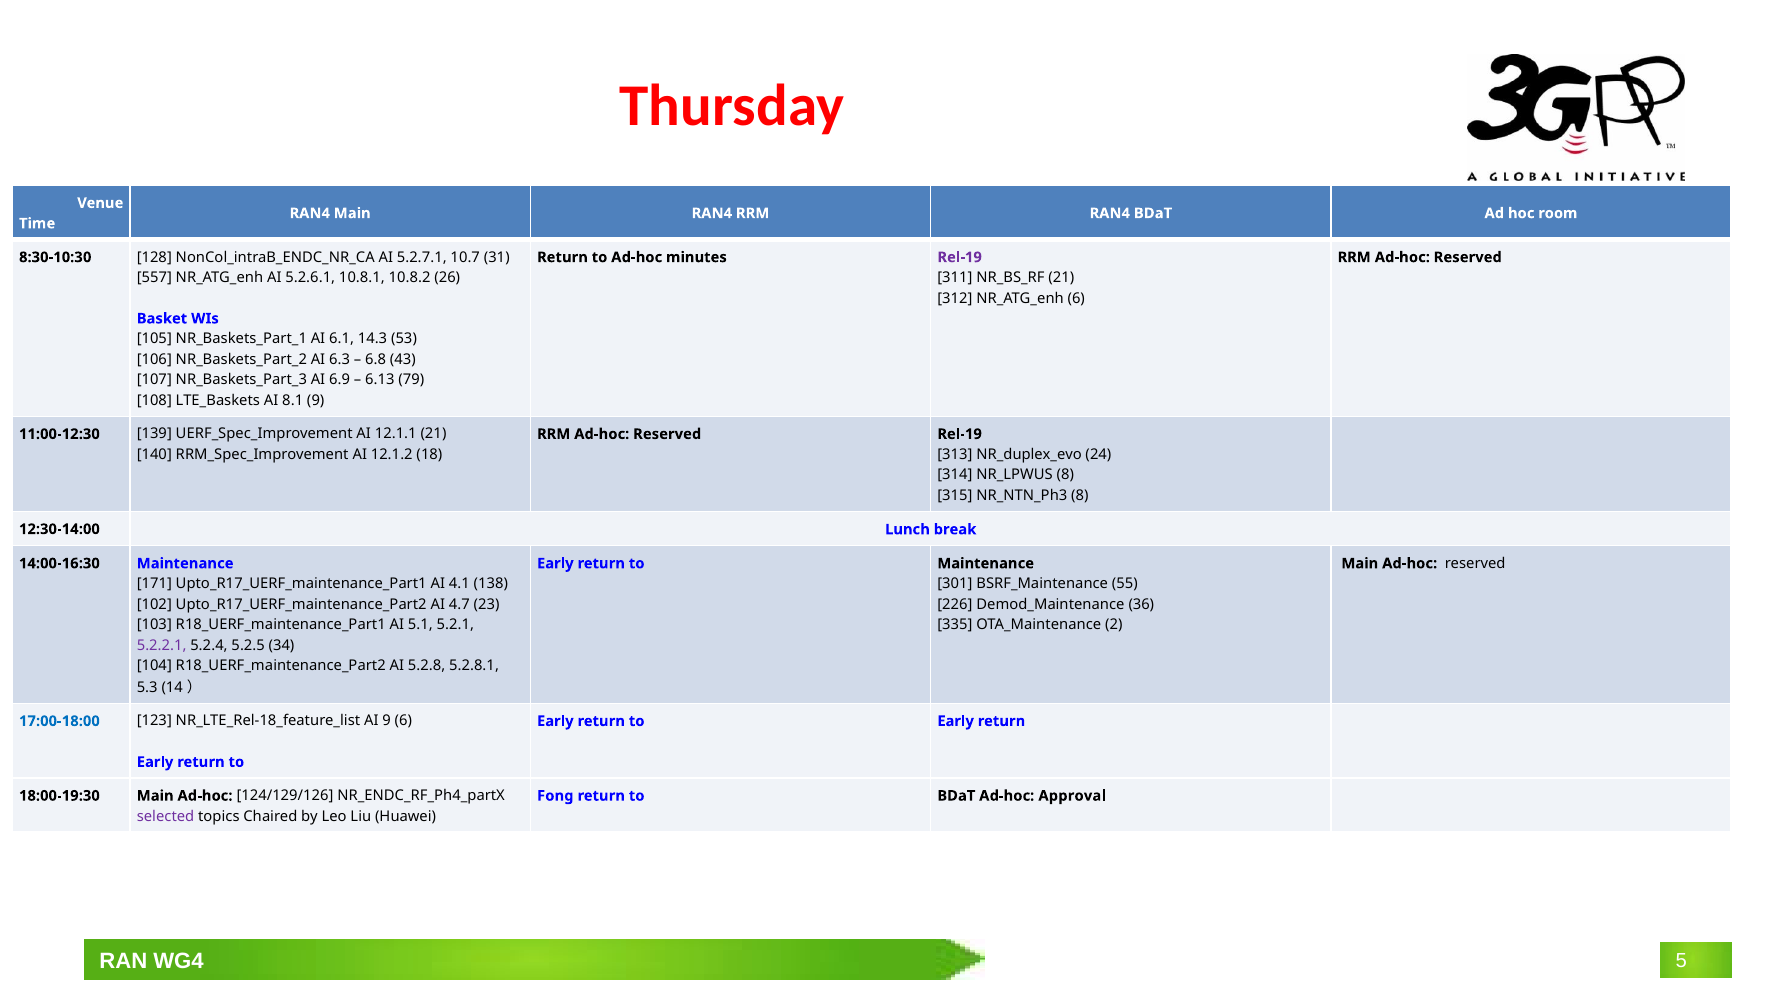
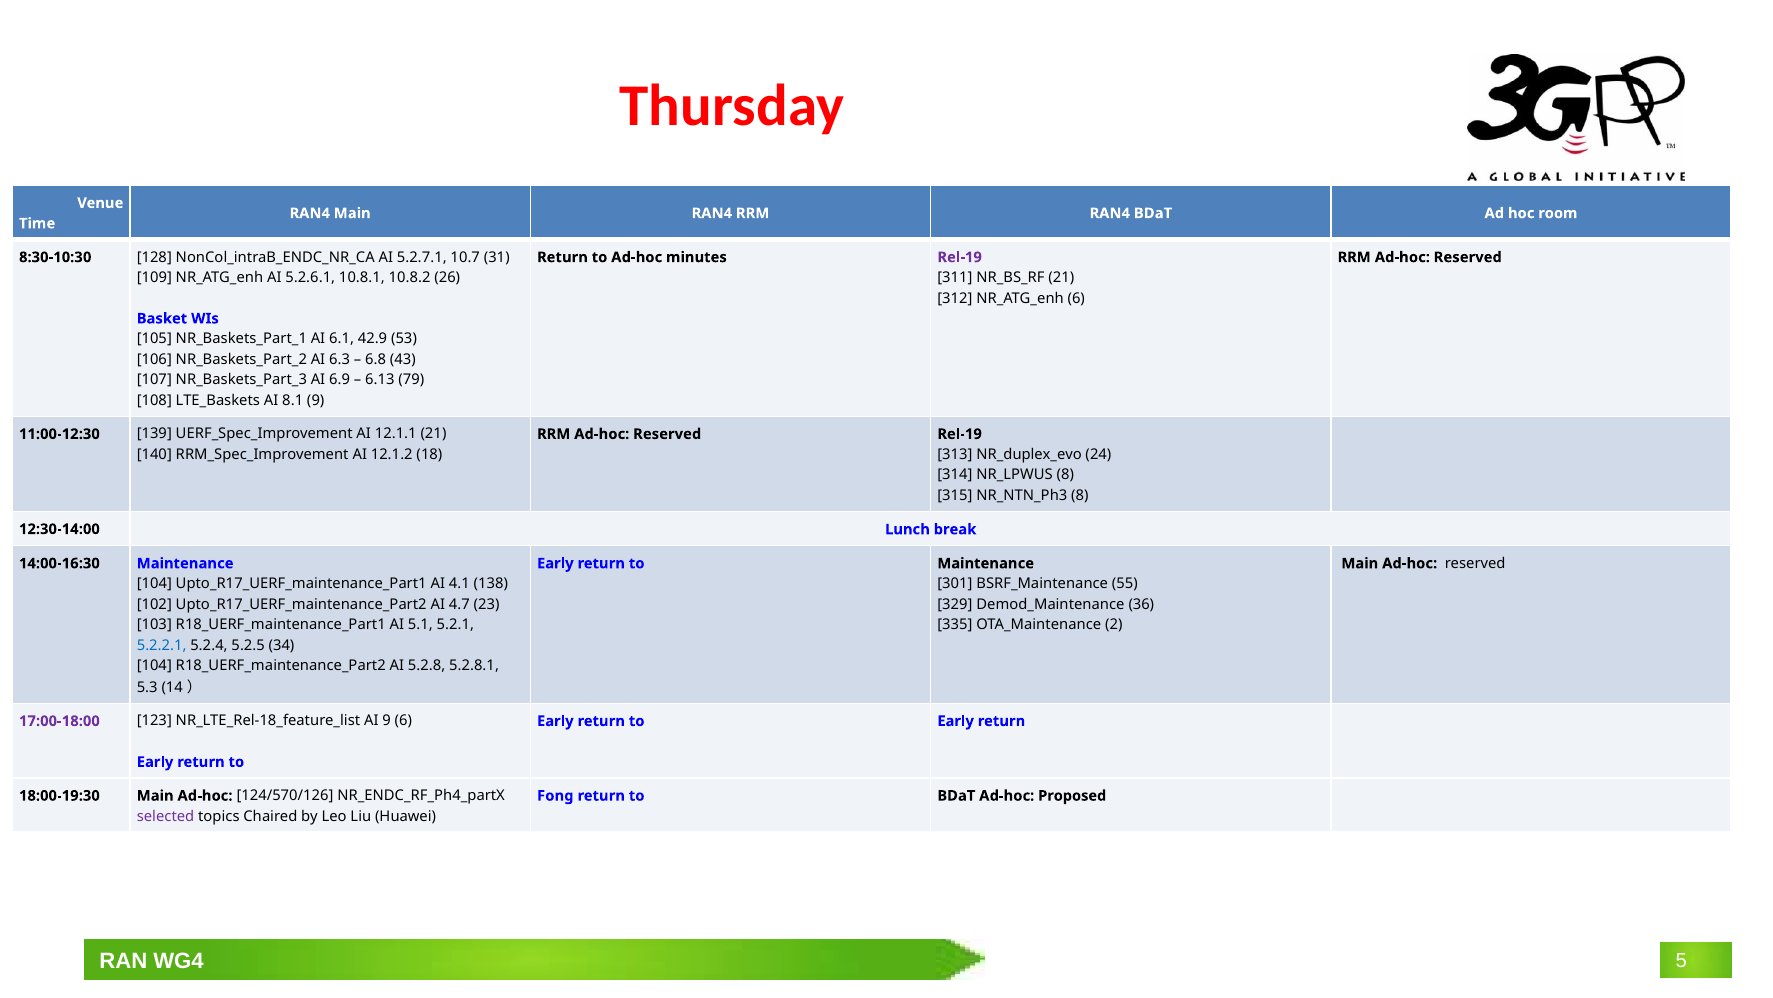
557: 557 -> 109
14.3: 14.3 -> 42.9
171 at (154, 583): 171 -> 104
226: 226 -> 329
5.2.2.1 colour: purple -> blue
17:00-18:00 colour: blue -> purple
124/129/126: 124/129/126 -> 124/570/126
Approval: Approval -> Proposed
